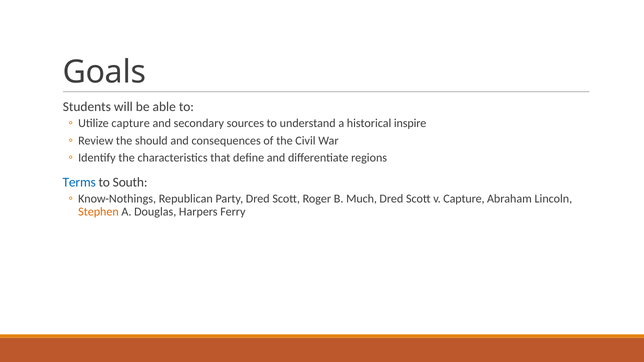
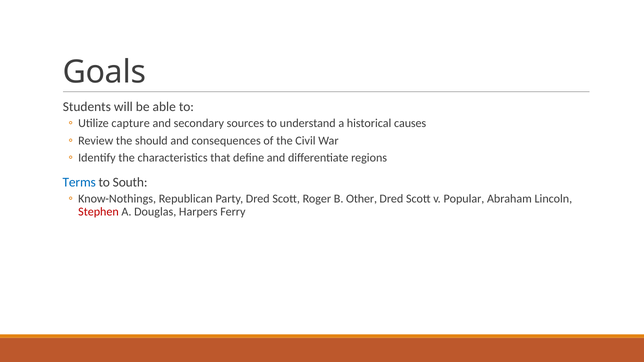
inspire: inspire -> causes
Much: Much -> Other
v Capture: Capture -> Popular
Stephen colour: orange -> red
